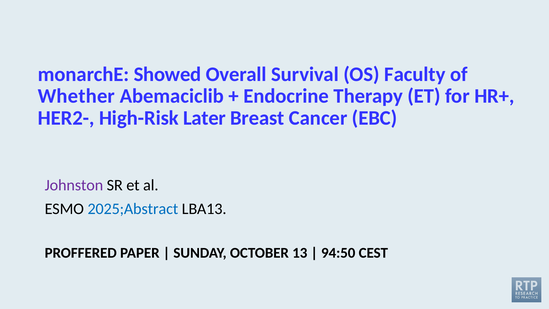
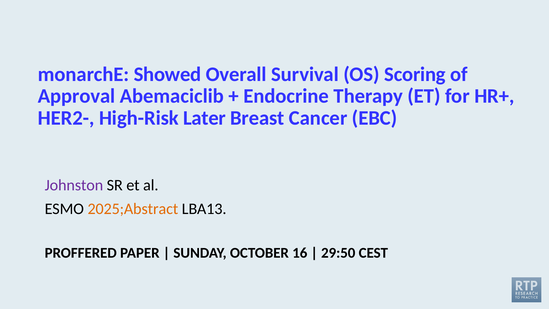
Faculty: Faculty -> Scoring
Whether: Whether -> Approval
2025;Abstract colour: blue -> orange
13: 13 -> 16
94:50: 94:50 -> 29:50
